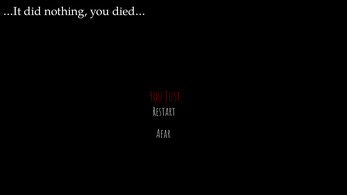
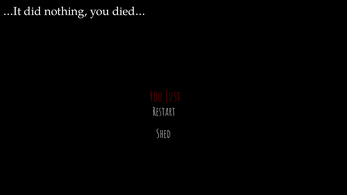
Afar: Afar -> Shed
